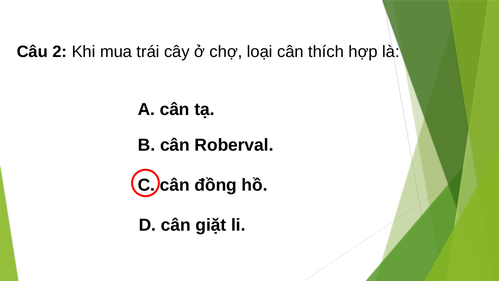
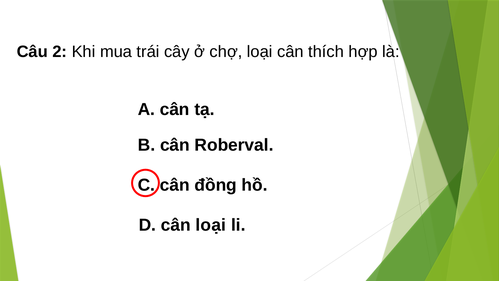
cân giặt: giặt -> loại
